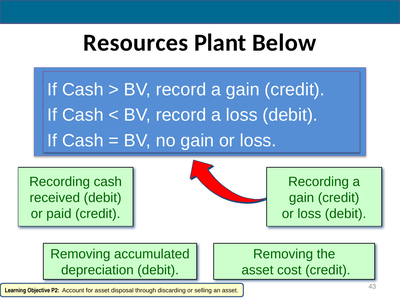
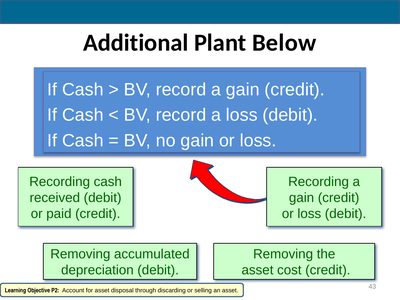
Resources: Resources -> Additional
